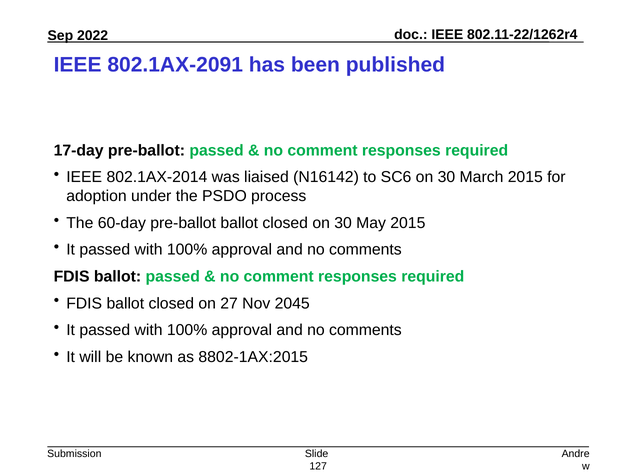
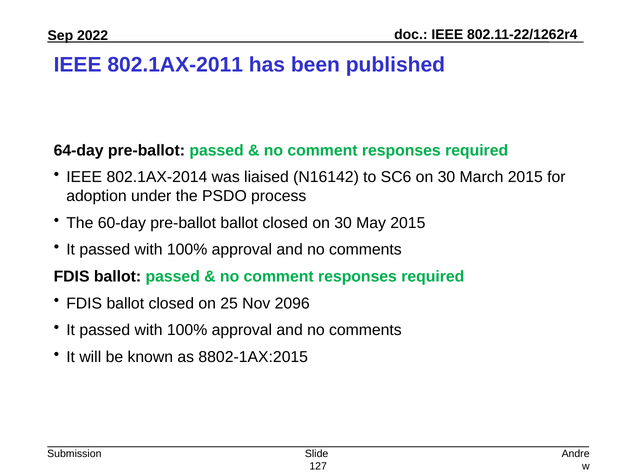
802.1AX-2091: 802.1AX-2091 -> 802.1AX-2011
17-day: 17-day -> 64-day
27: 27 -> 25
2045: 2045 -> 2096
